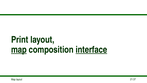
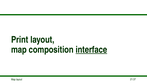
map at (19, 49) underline: present -> none
